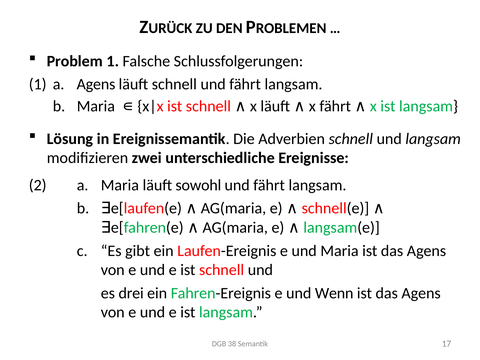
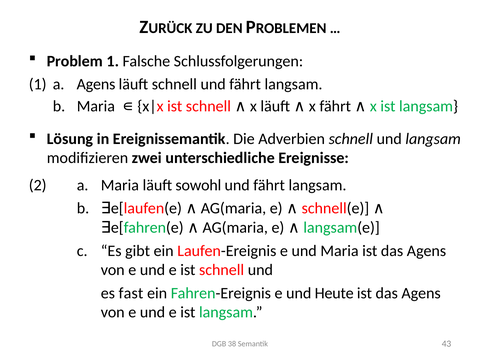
drei: drei -> fast
Wenn: Wenn -> Heute
17: 17 -> 43
